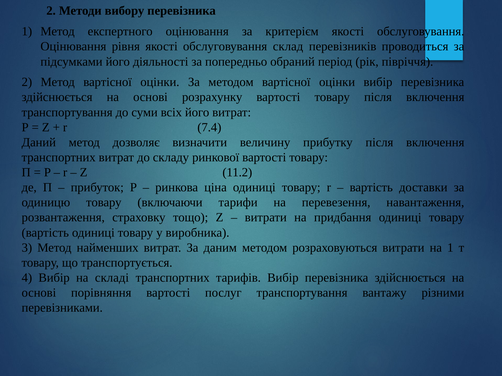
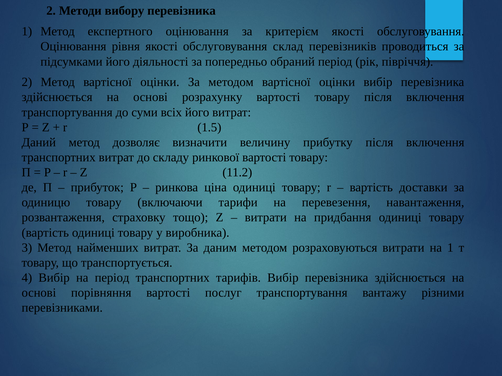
7.4: 7.4 -> 1.5
на складі: складі -> період
